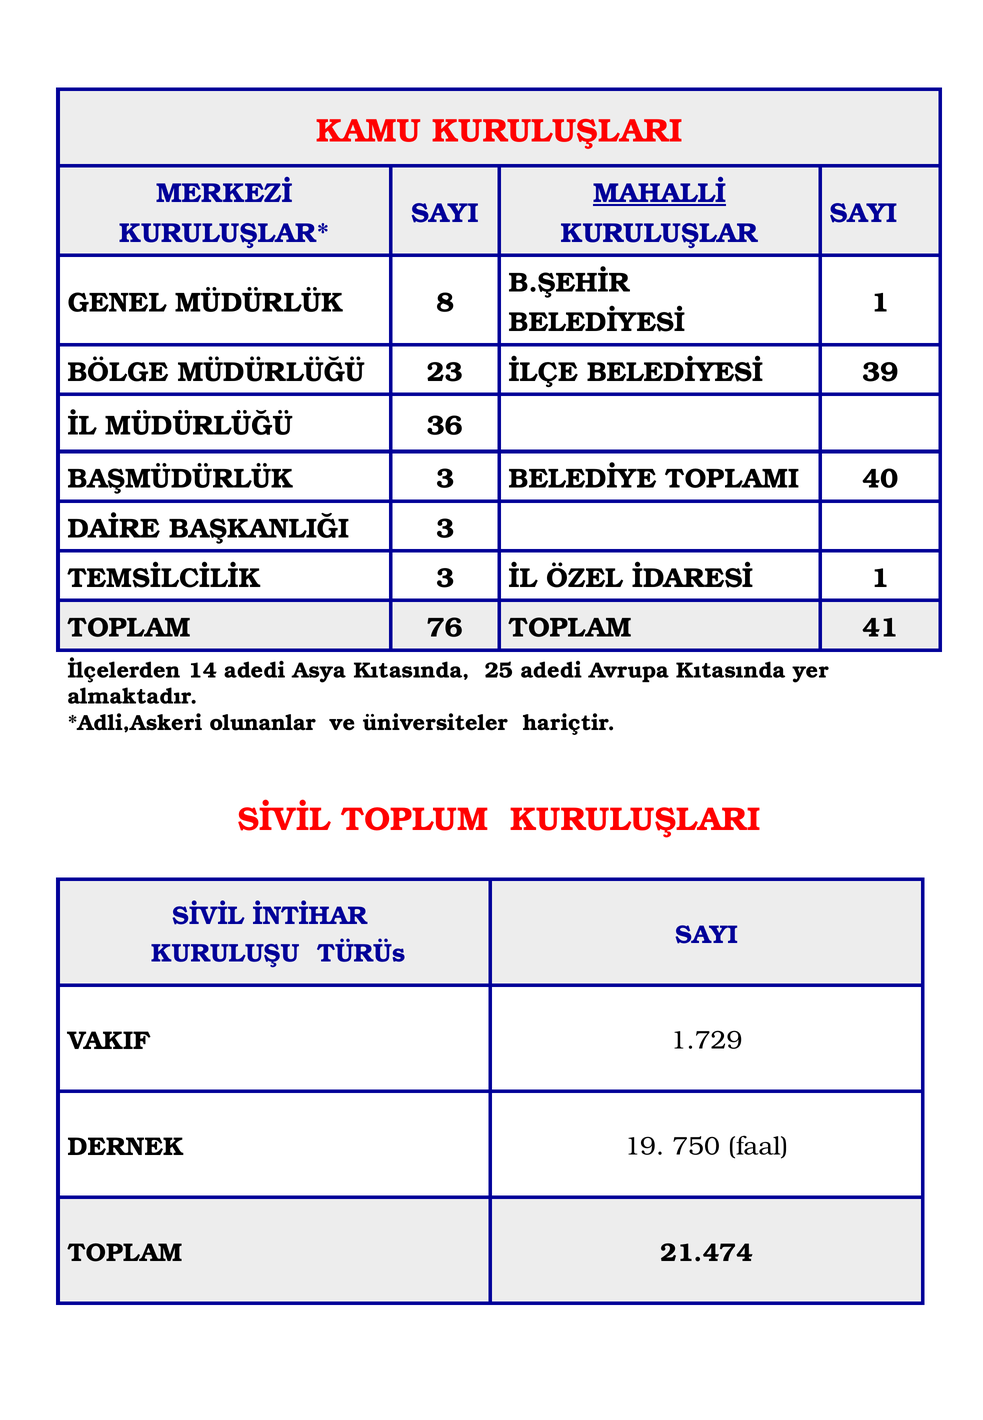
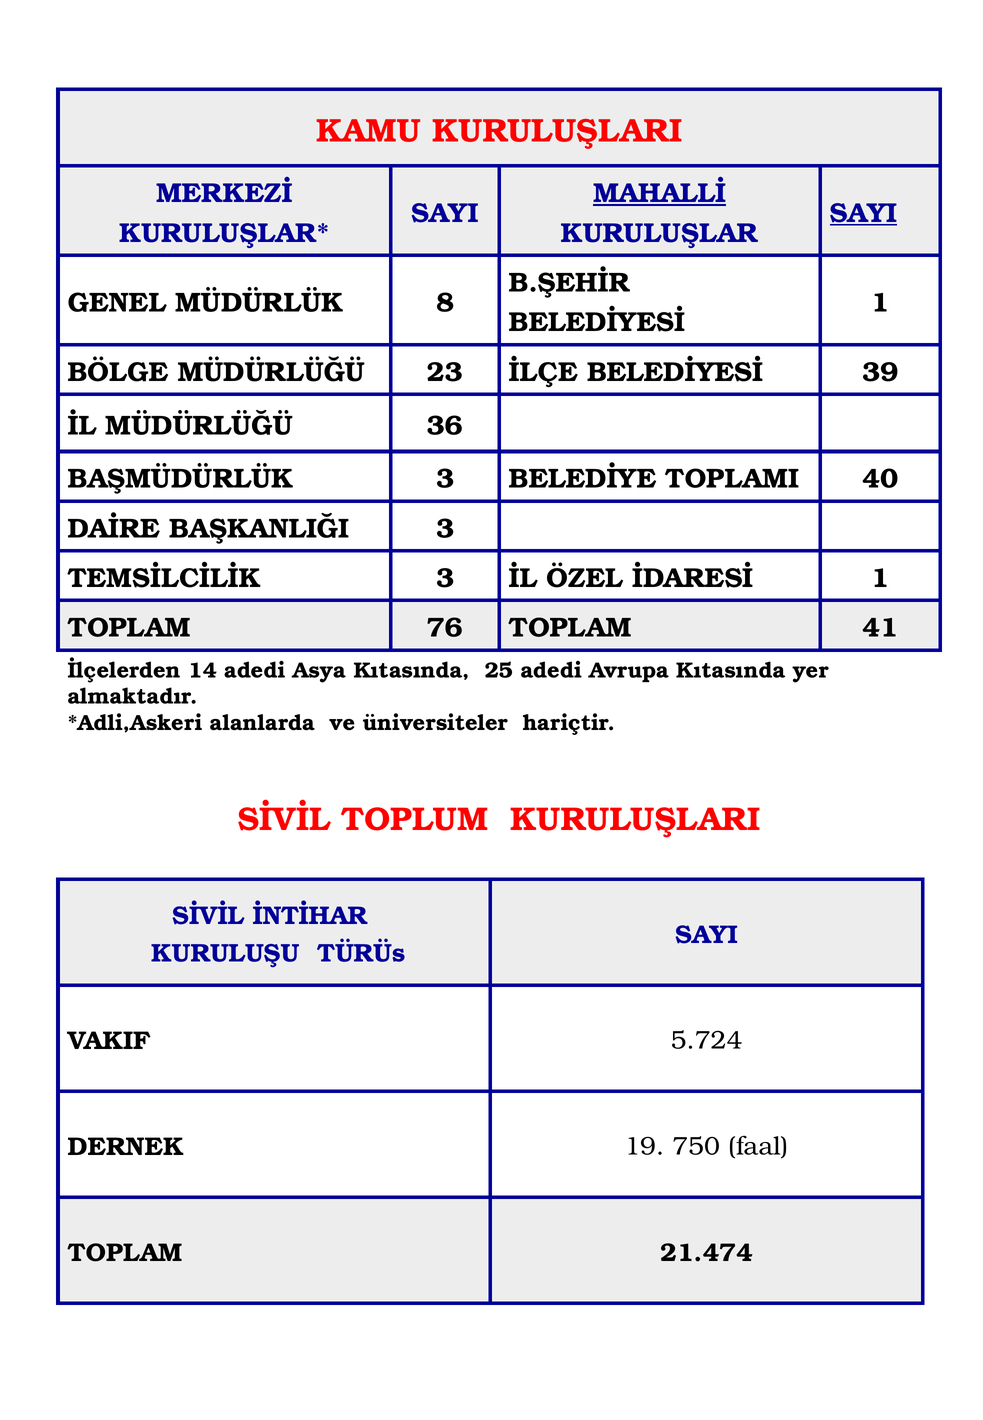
SAYI at (864, 213) underline: none -> present
olunanlar: olunanlar -> alanlarda
1.729: 1.729 -> 5.724
